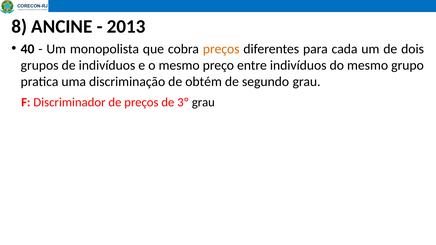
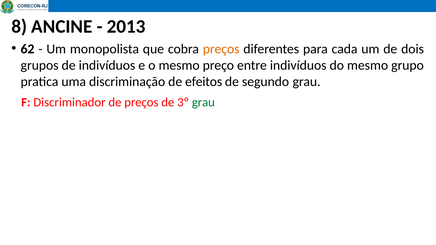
40: 40 -> 62
obtém: obtém -> efeitos
grau at (203, 102) colour: black -> green
